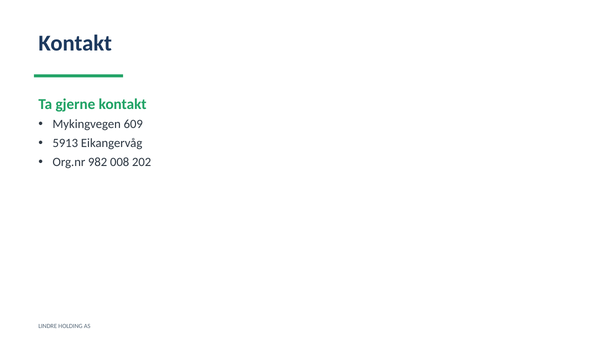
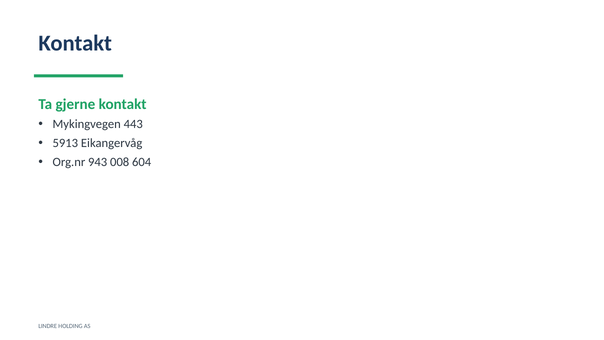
609: 609 -> 443
982: 982 -> 943
202: 202 -> 604
